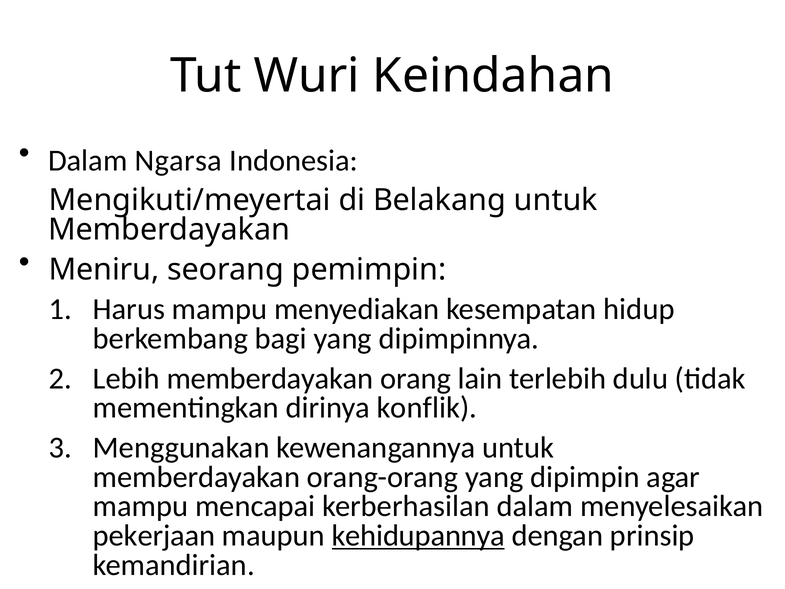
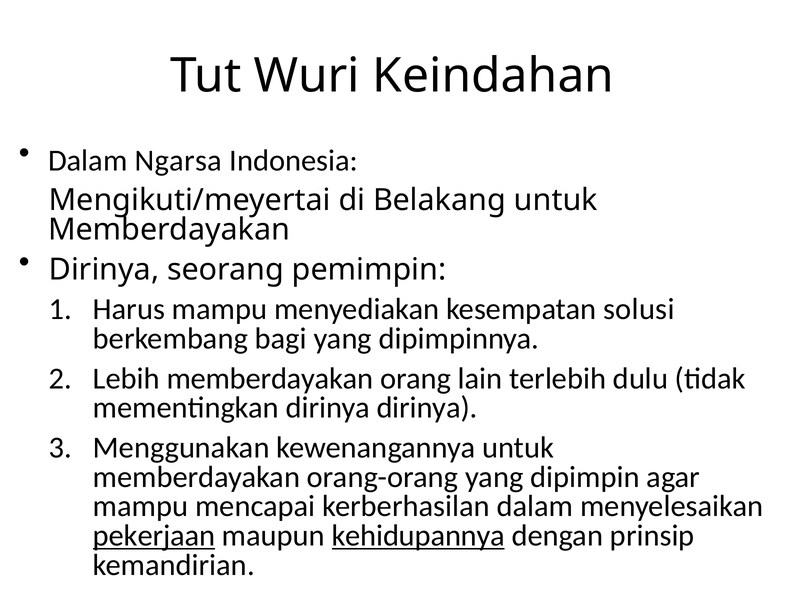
Meniru at (104, 269): Meniru -> Dirinya
hidup: hidup -> solusi
dirinya konflik: konflik -> dirinya
pekerjaan underline: none -> present
